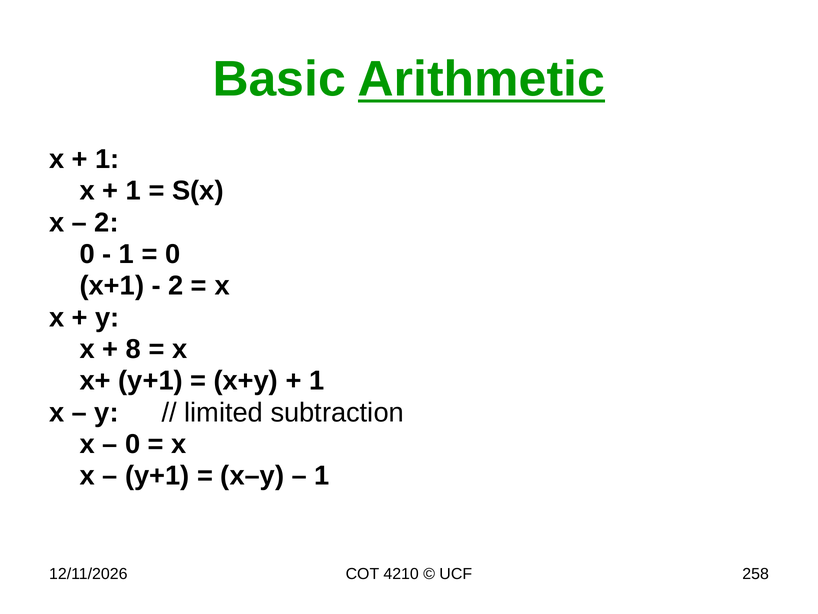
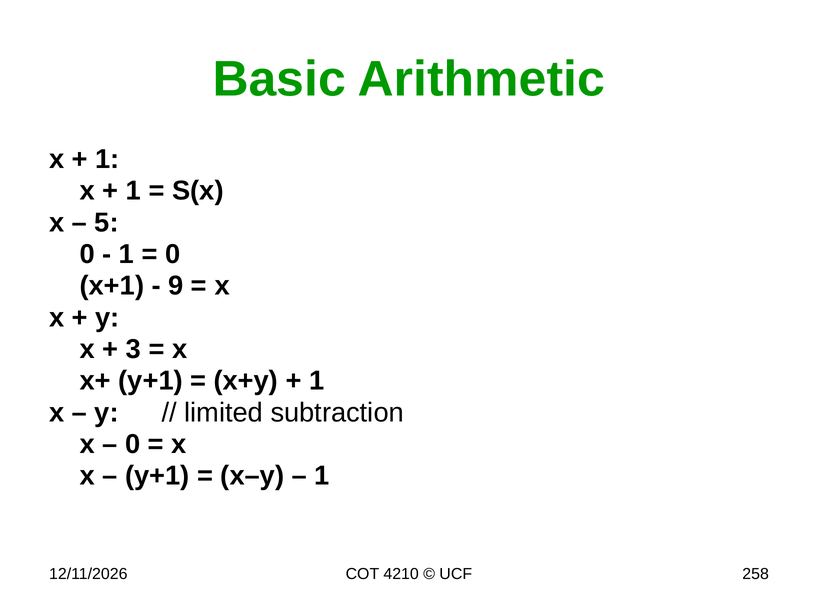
Arithmetic underline: present -> none
2 at (107, 222): 2 -> 5
2 at (176, 286): 2 -> 9
8: 8 -> 3
